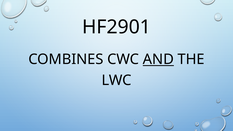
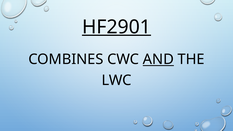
HF2901 underline: none -> present
